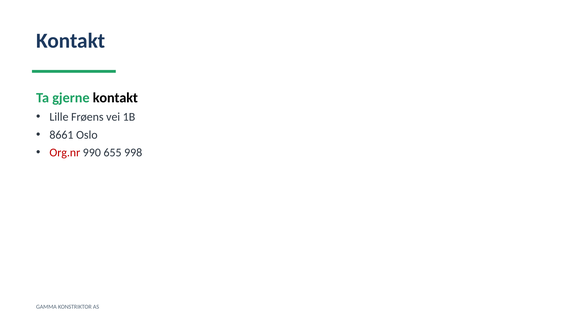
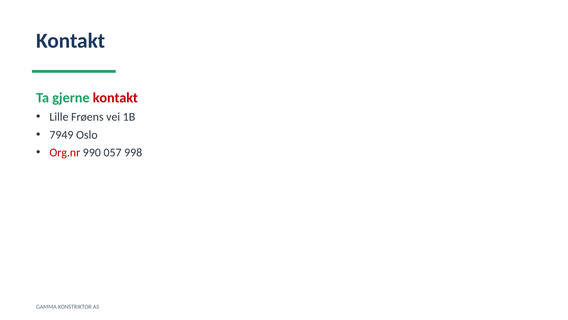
kontakt at (115, 98) colour: black -> red
8661: 8661 -> 7949
655: 655 -> 057
